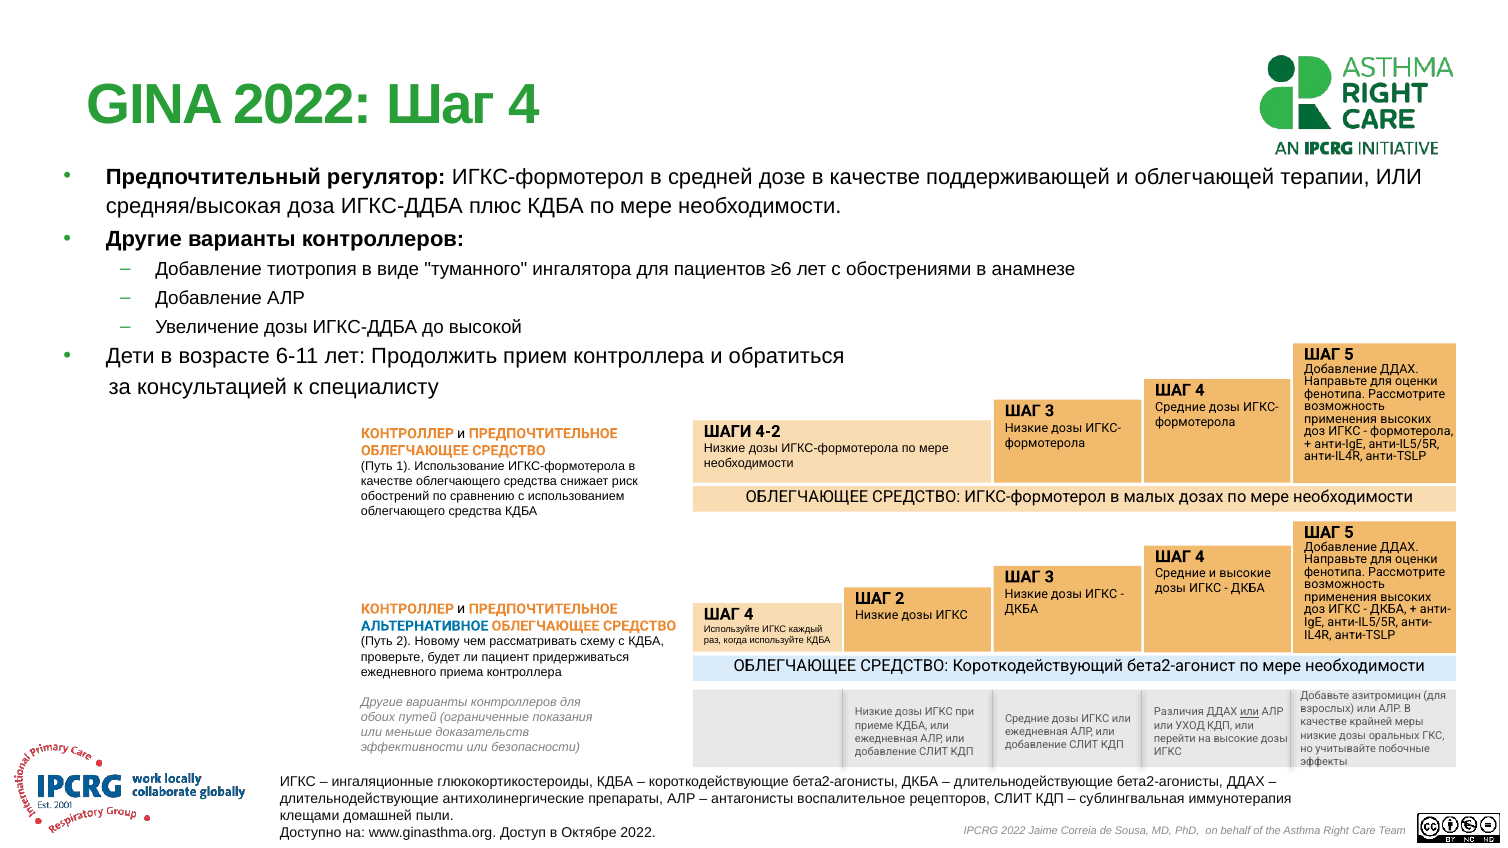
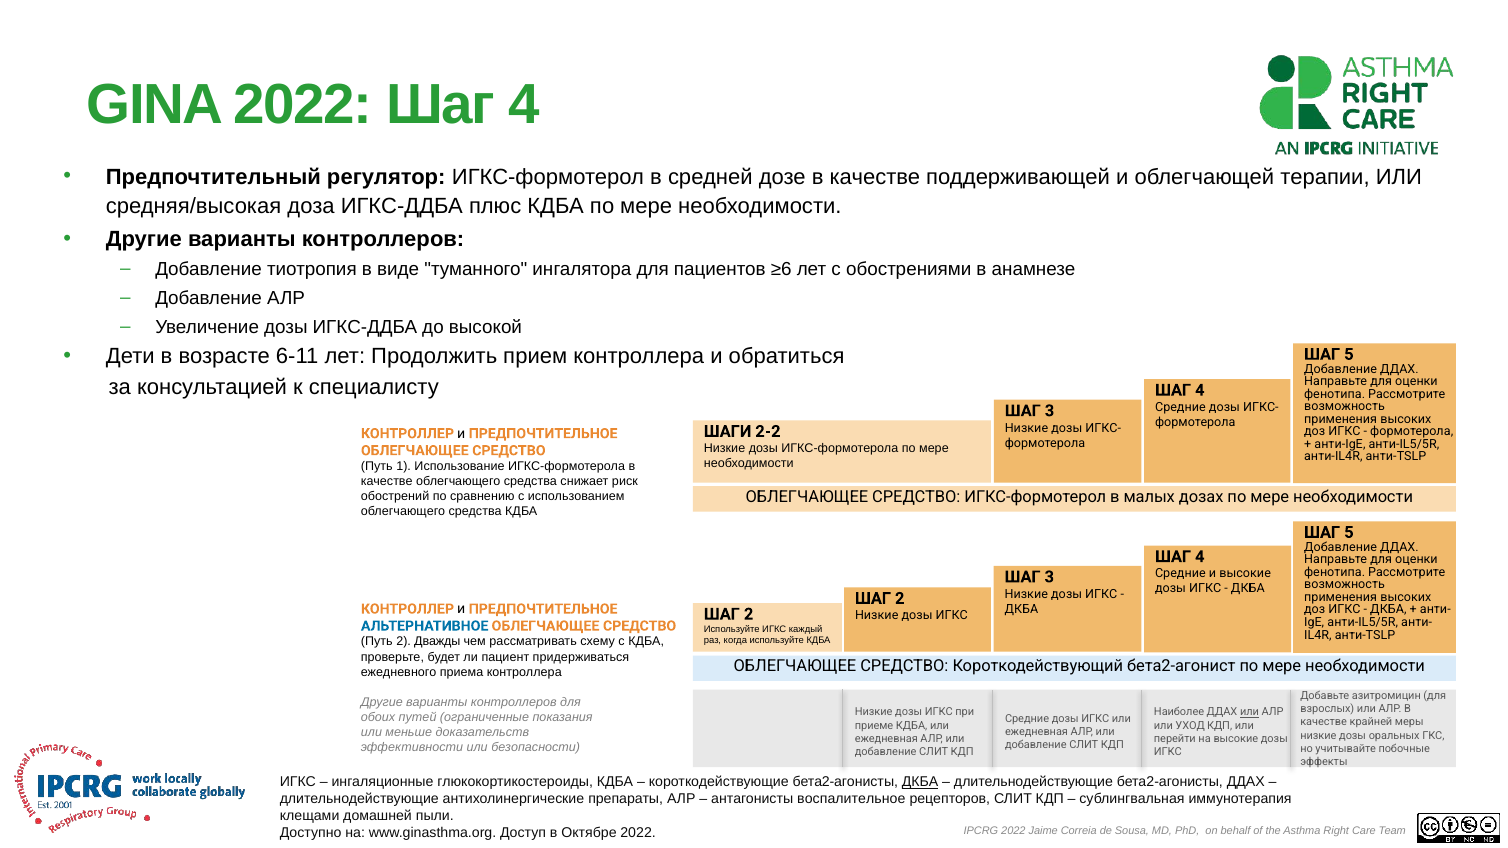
4-2: 4-2 -> 2-2
4 at (749, 614): 4 -> 2
Новому: Новому -> Дважды
Различия: Различия -> Наиболее
ДКБА at (920, 783) underline: none -> present
